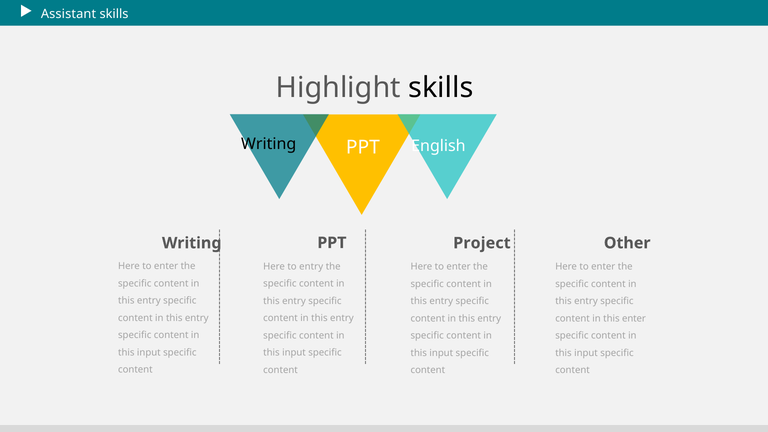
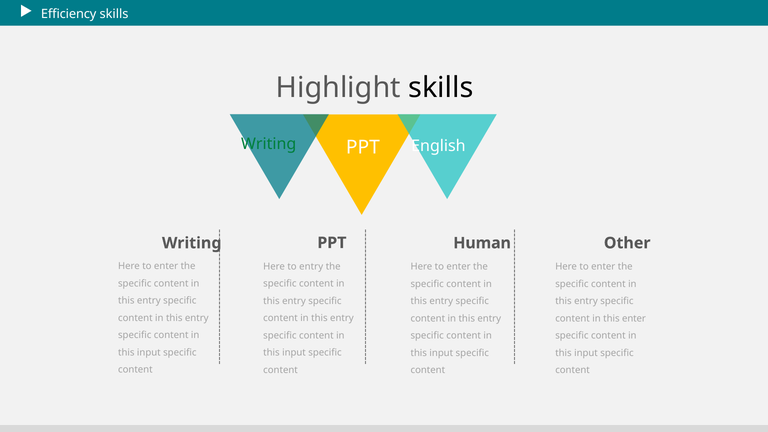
Assistant: Assistant -> Efficiency
Writing at (269, 144) colour: black -> green
Project: Project -> Human
